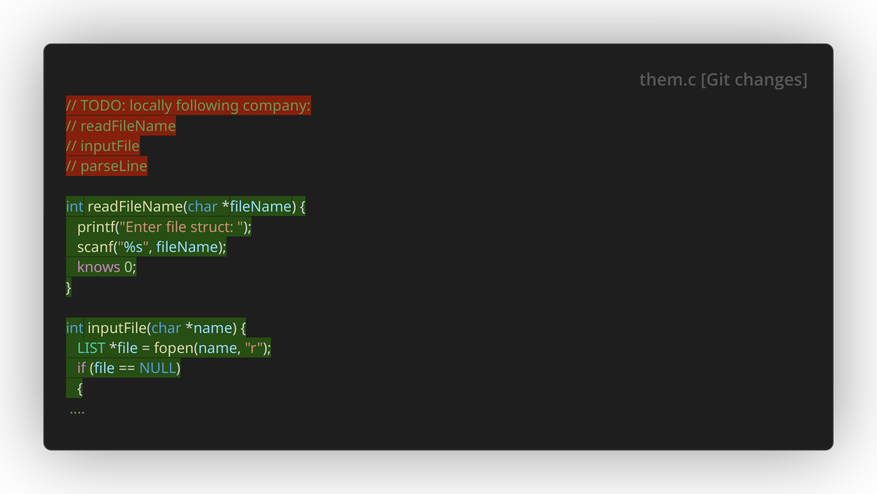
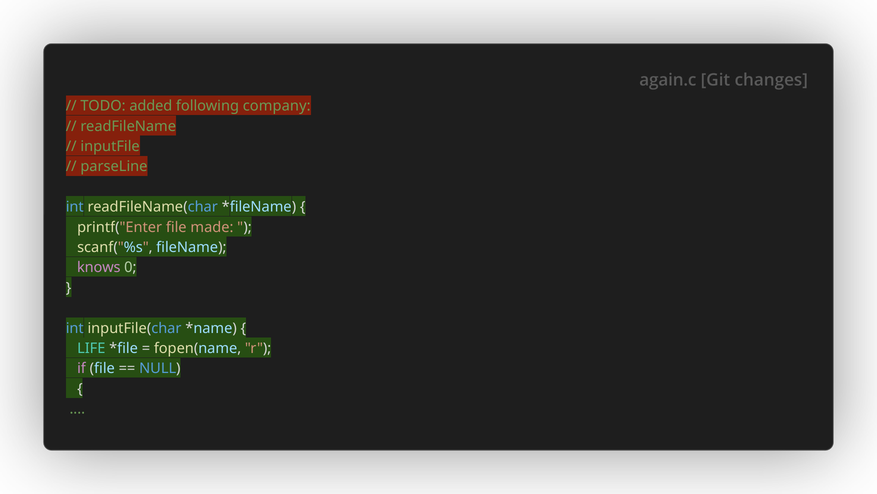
them.c: them.c -> again.c
locally: locally -> added
struct: struct -> made
LIST: LIST -> LIFE
